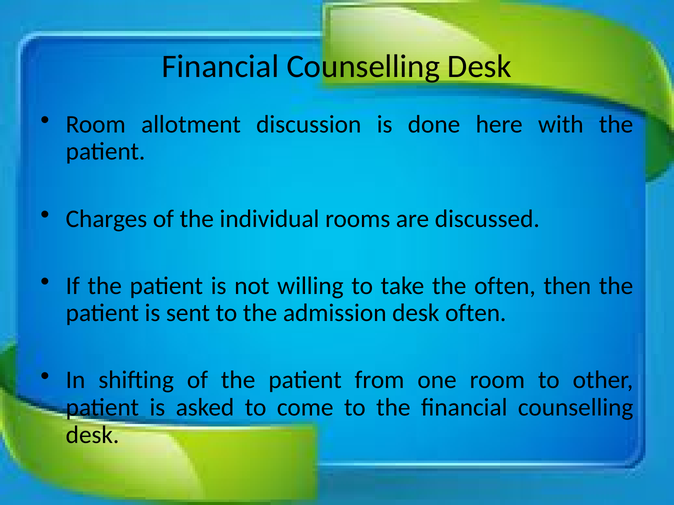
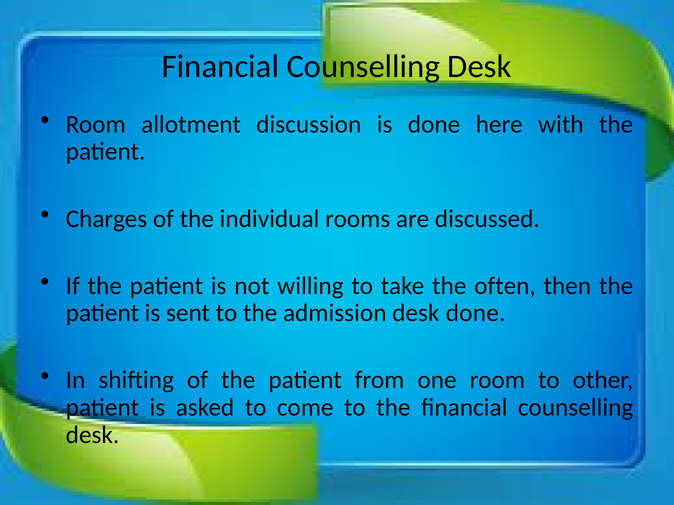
desk often: often -> done
